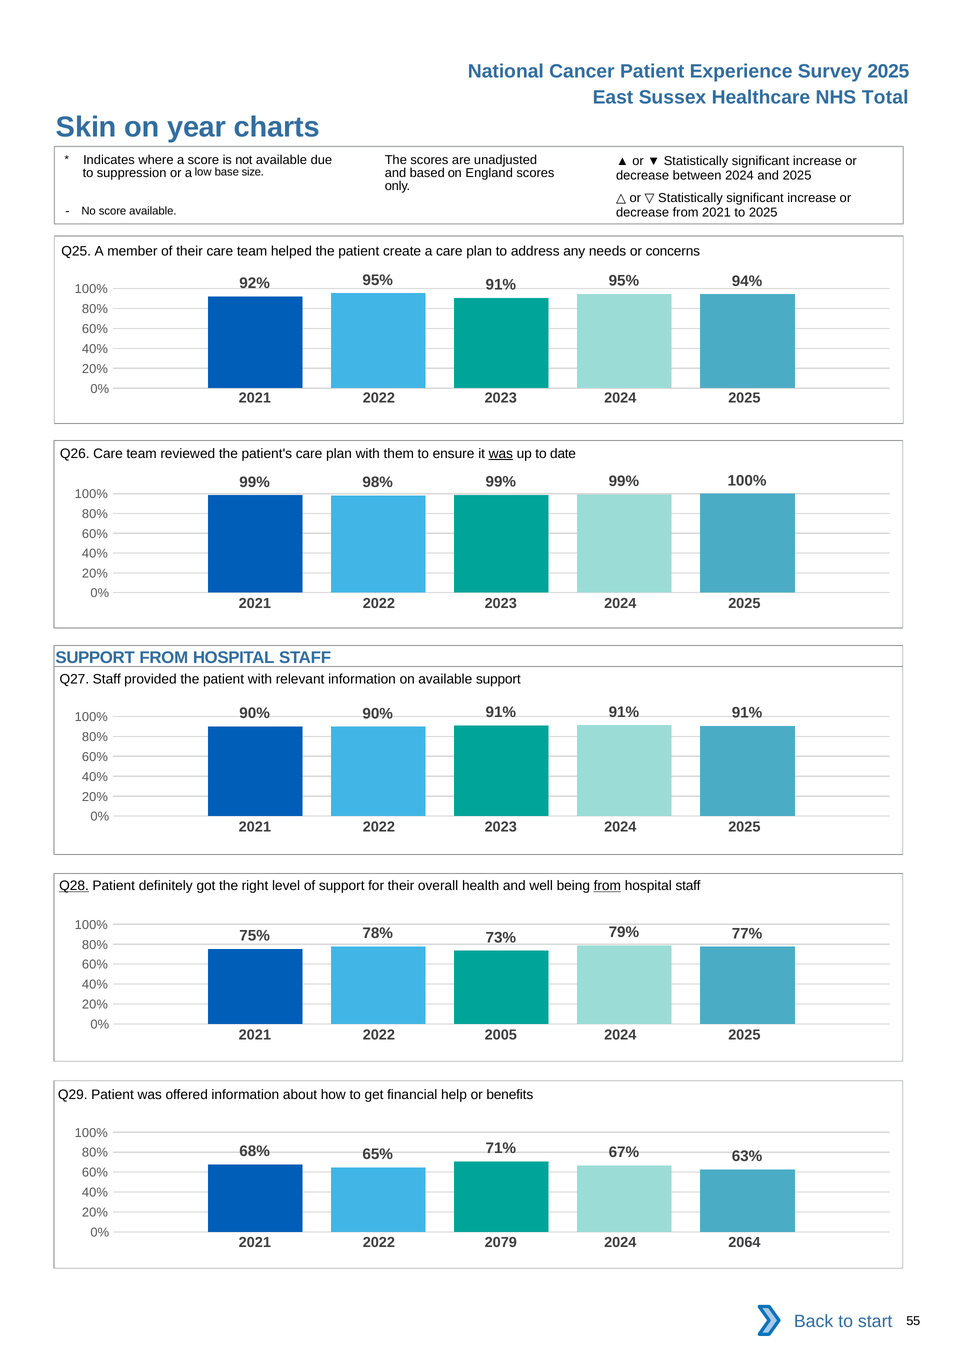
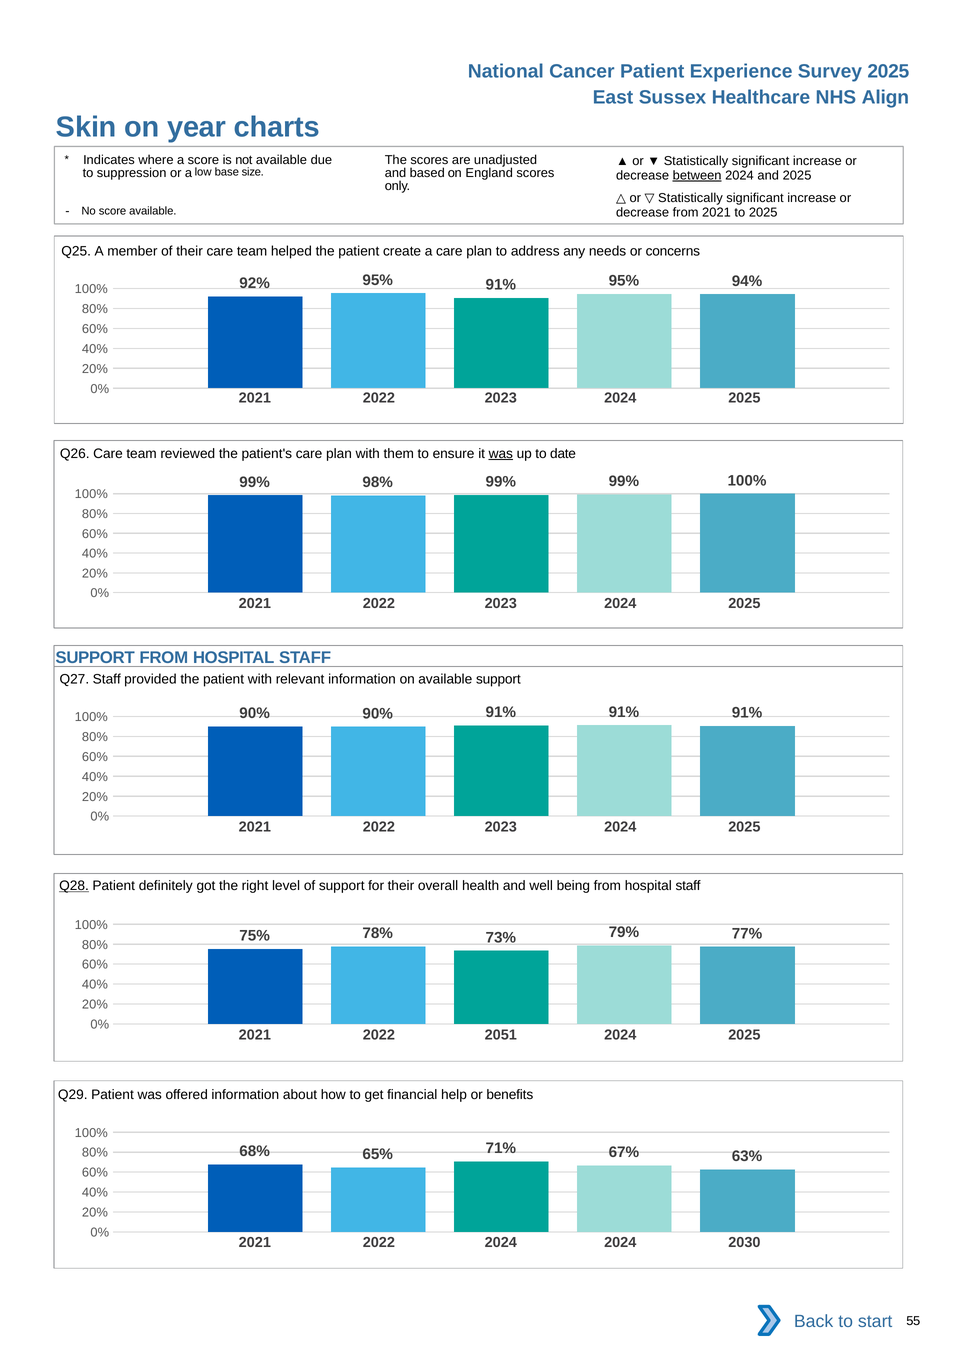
Total: Total -> Align
between underline: none -> present
from at (607, 886) underline: present -> none
2005: 2005 -> 2051
2022 2079: 2079 -> 2024
2064: 2064 -> 2030
